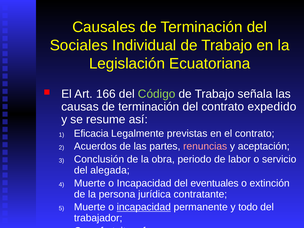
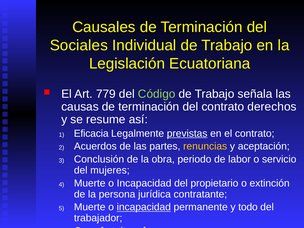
166: 166 -> 779
expedido: expedido -> derechos
previstas underline: none -> present
renuncias colour: pink -> yellow
alegada: alegada -> mujeres
eventuales: eventuales -> propietario
